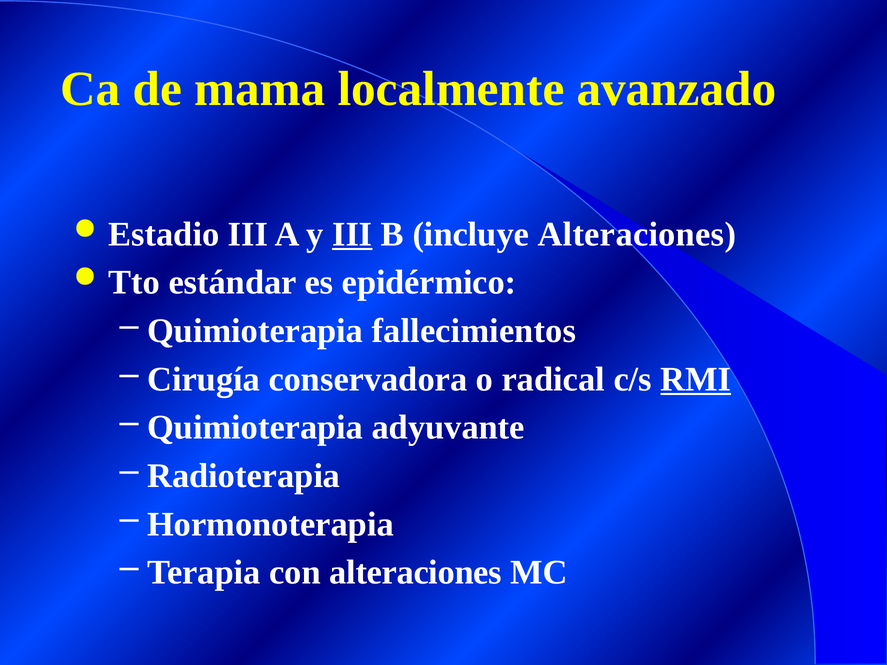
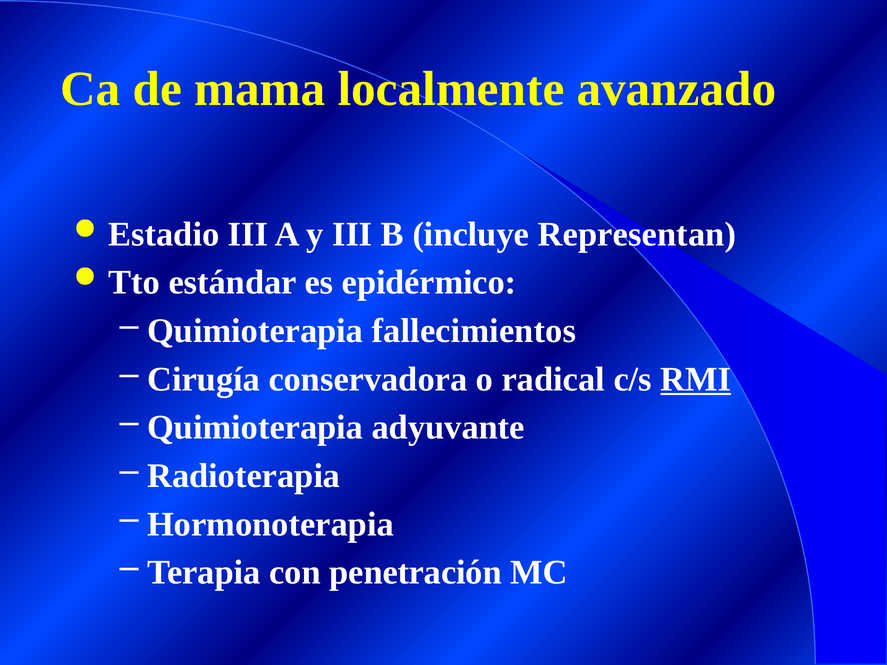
III at (352, 234) underline: present -> none
incluye Alteraciones: Alteraciones -> Representan
con alteraciones: alteraciones -> penetración
